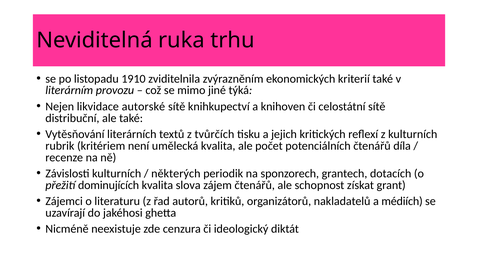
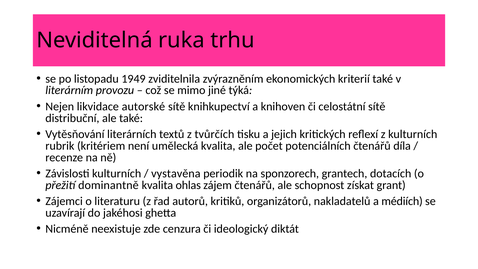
1910: 1910 -> 1949
některých: některých -> vystavěna
dominujících: dominujících -> dominantně
slova: slova -> ohlas
